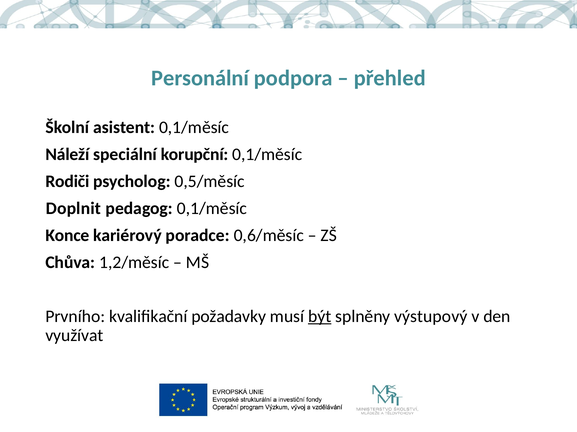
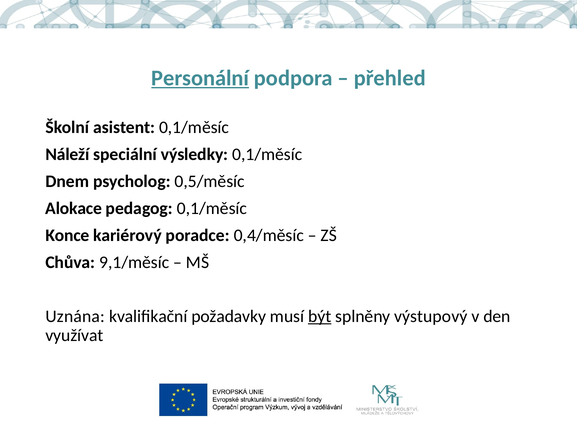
Personální underline: none -> present
korupční: korupční -> výsledky
Rodiči: Rodiči -> Dnem
Doplnit: Doplnit -> Alokace
0,6/měsíc: 0,6/měsíc -> 0,4/měsíc
1,2/měsíc: 1,2/měsíc -> 9,1/měsíc
Prvního: Prvního -> Uznána
